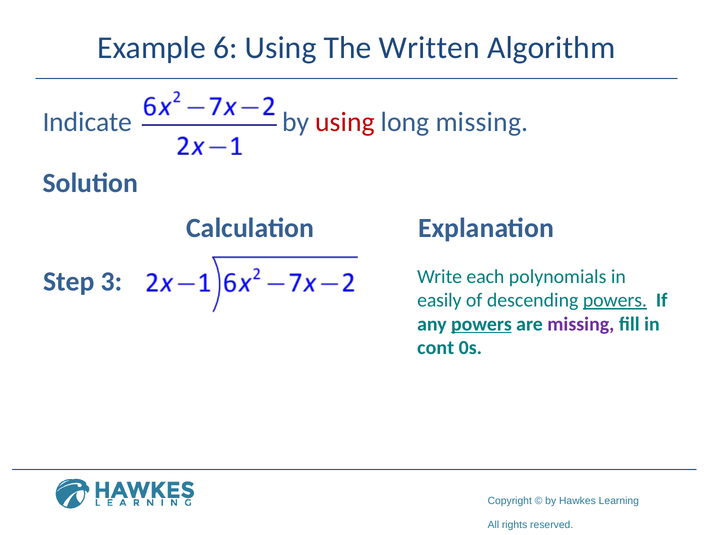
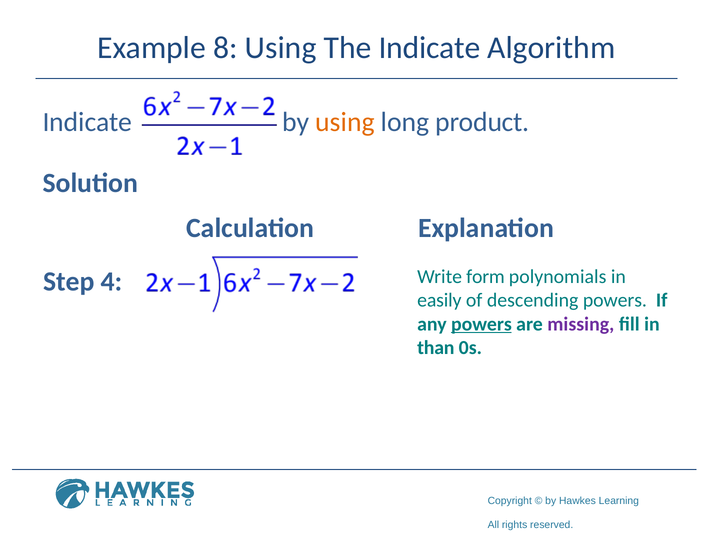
6: 6 -> 8
The Written: Written -> Indicate
using at (345, 122) colour: red -> orange
long missing: missing -> product
3: 3 -> 4
each: each -> form
powers at (615, 300) underline: present -> none
cont: cont -> than
